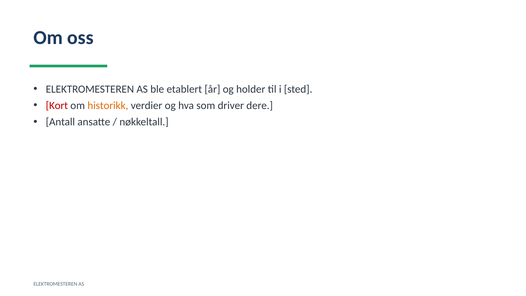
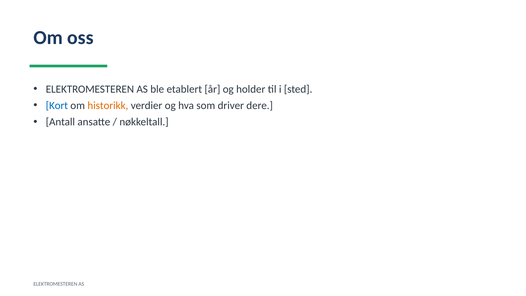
Kort colour: red -> blue
